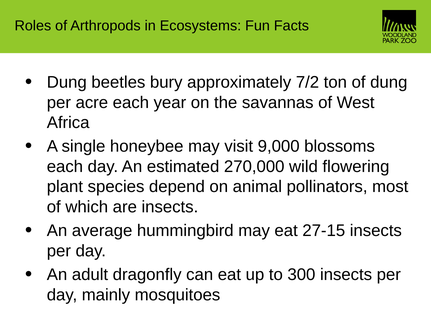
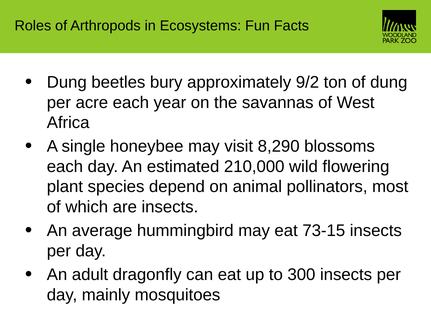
7/2: 7/2 -> 9/2
9,000: 9,000 -> 8,290
270,000: 270,000 -> 210,000
27-15: 27-15 -> 73-15
